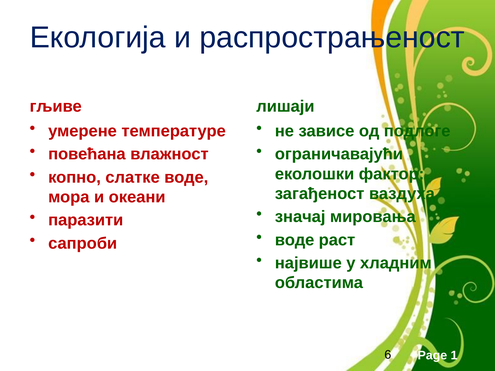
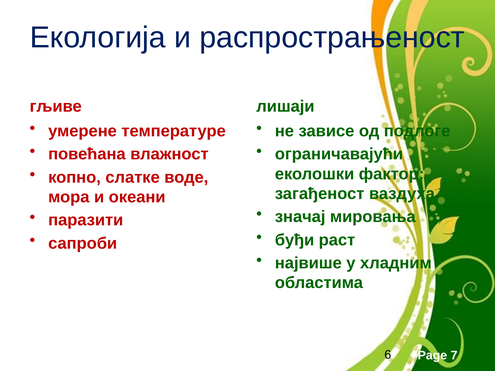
воде at (295, 240): воде -> буђи
1: 1 -> 7
